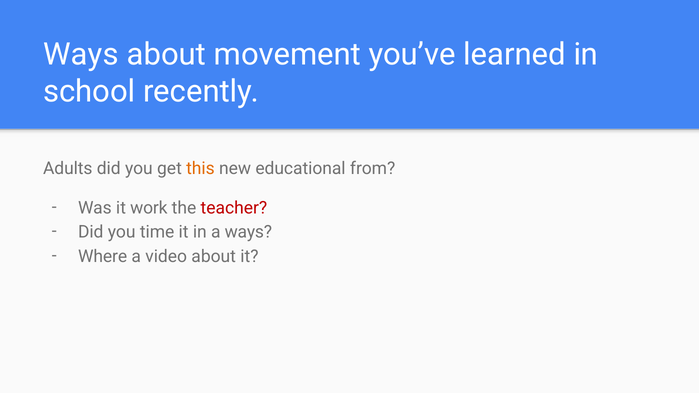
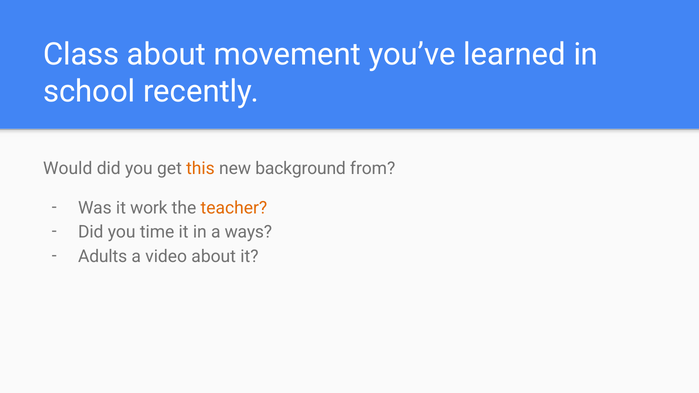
Ways at (81, 54): Ways -> Class
Adults: Adults -> Would
educational: educational -> background
teacher colour: red -> orange
Where: Where -> Adults
